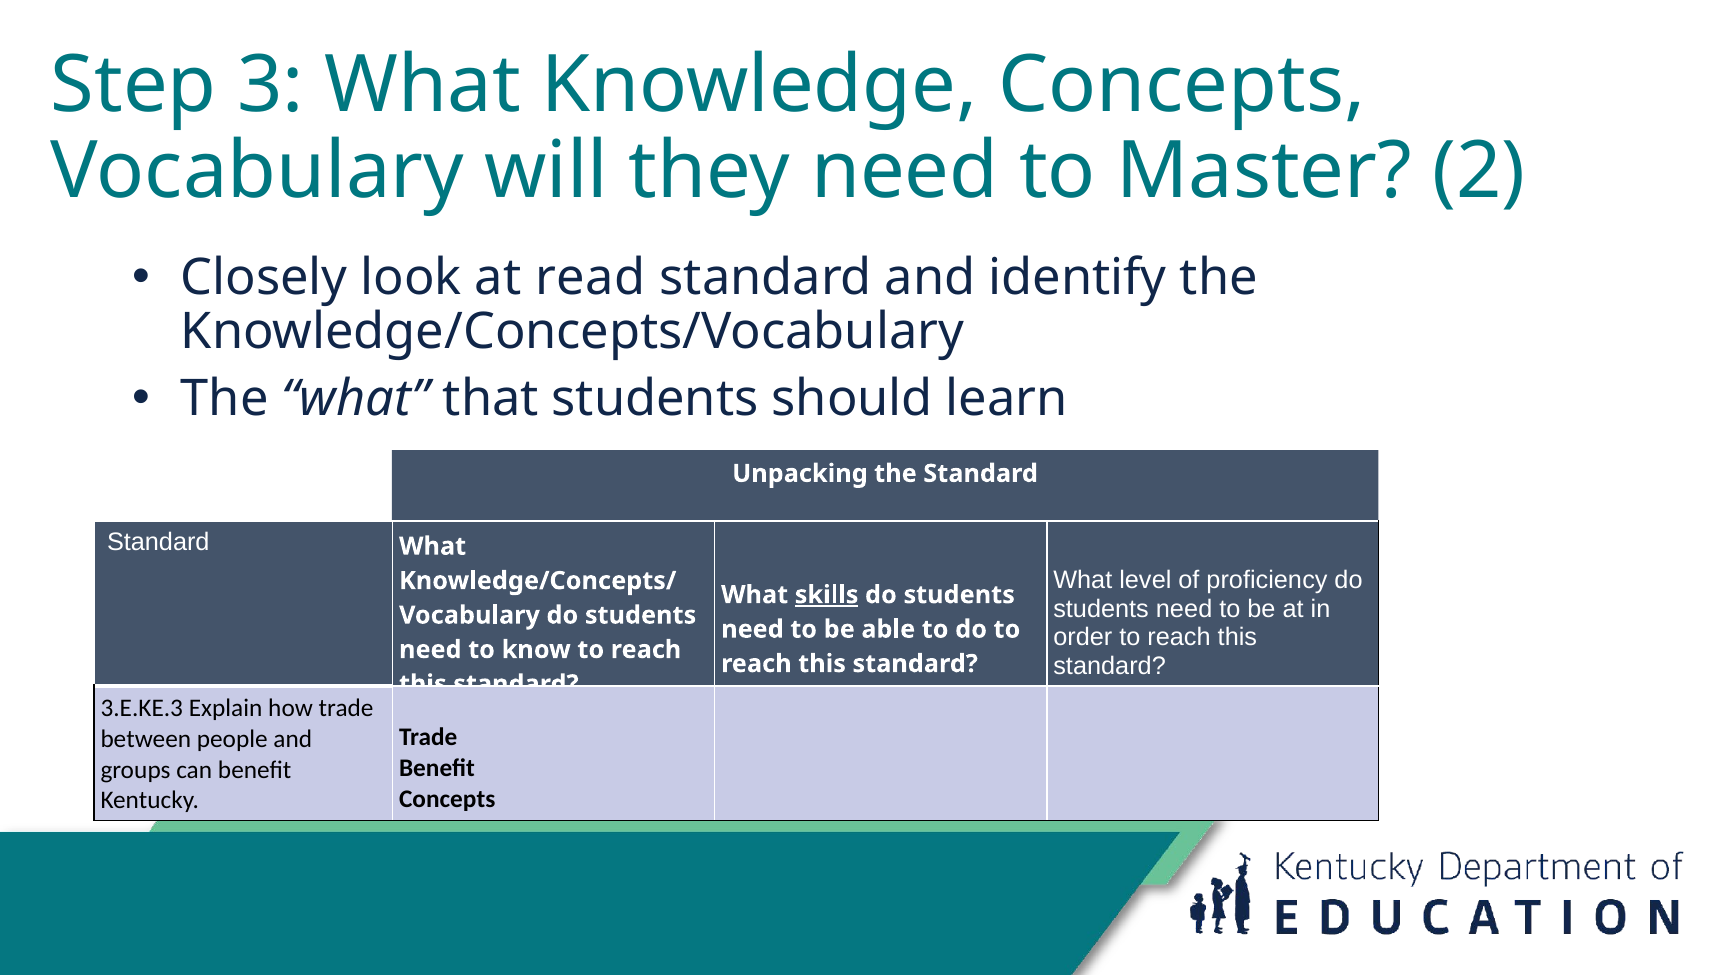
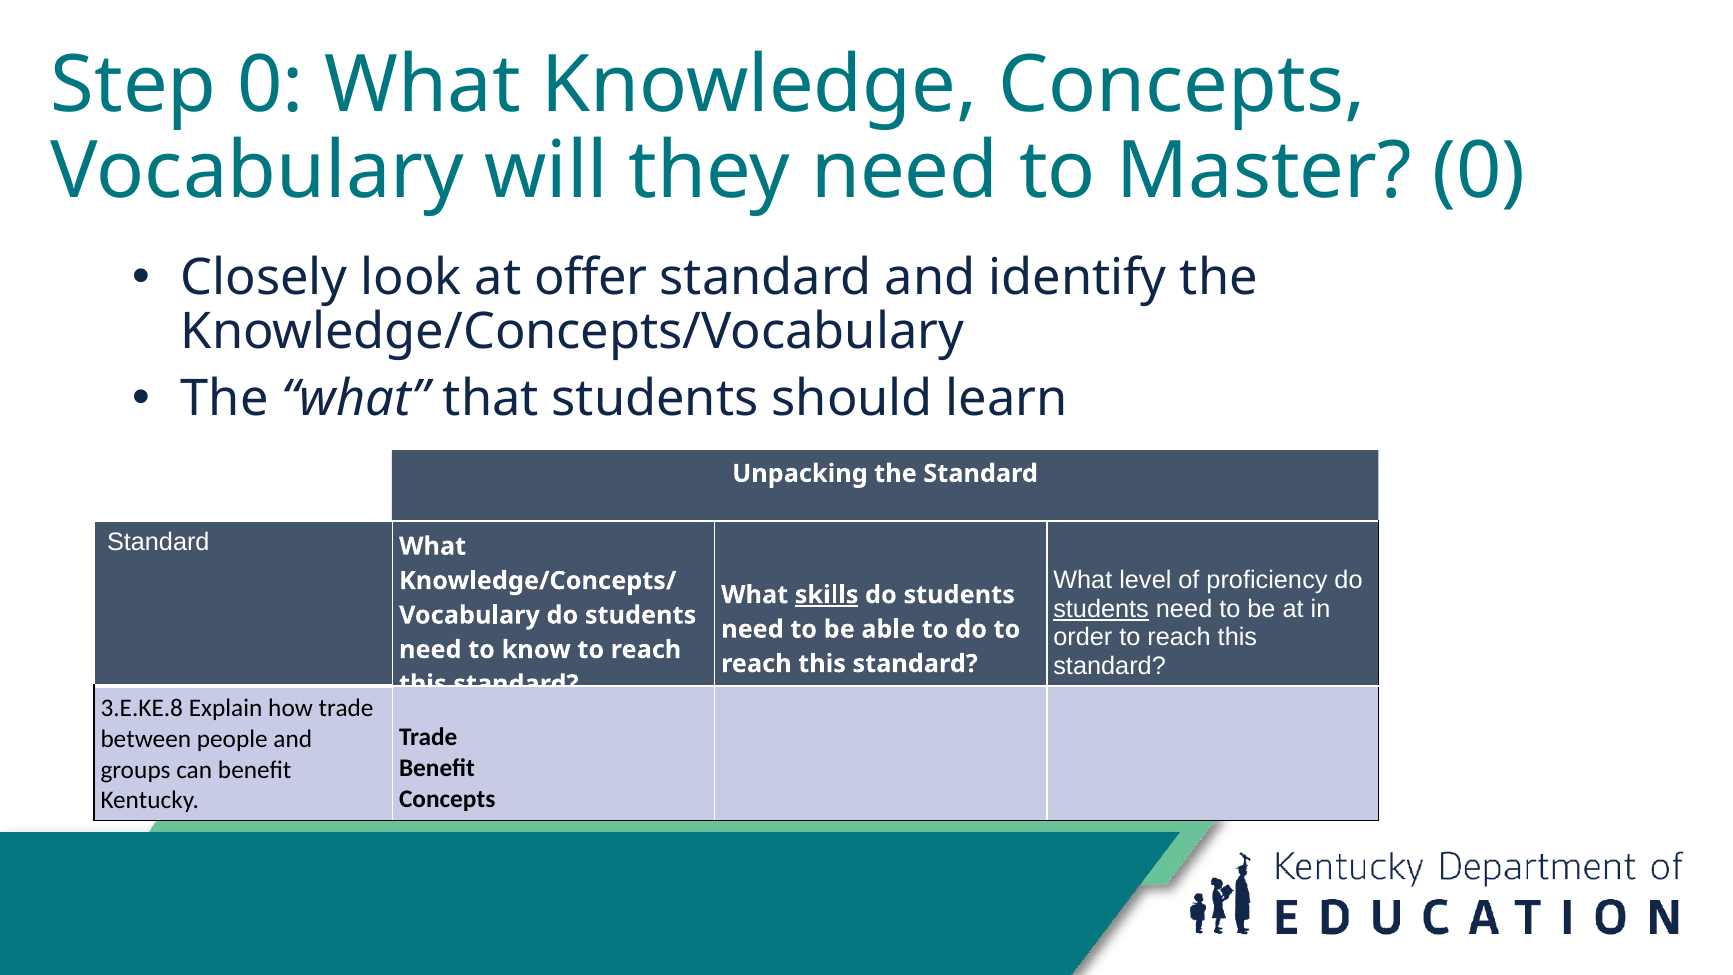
Step 3: 3 -> 0
Master 2: 2 -> 0
read: read -> offer
students at (1101, 609) underline: none -> present
3.E.KE.3: 3.E.KE.3 -> 3.E.KE.8
